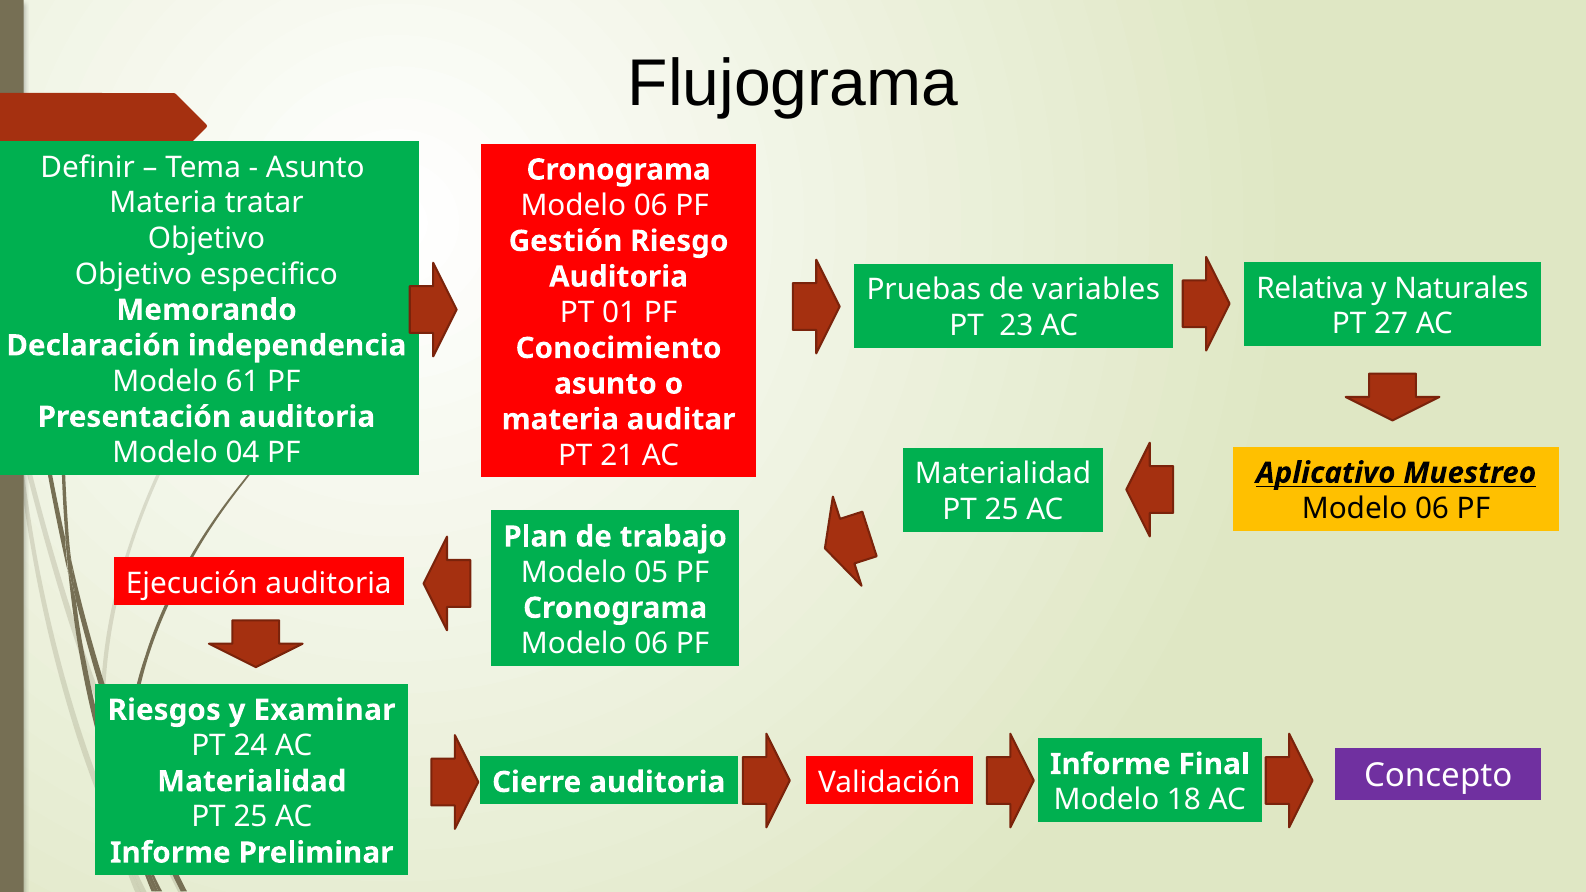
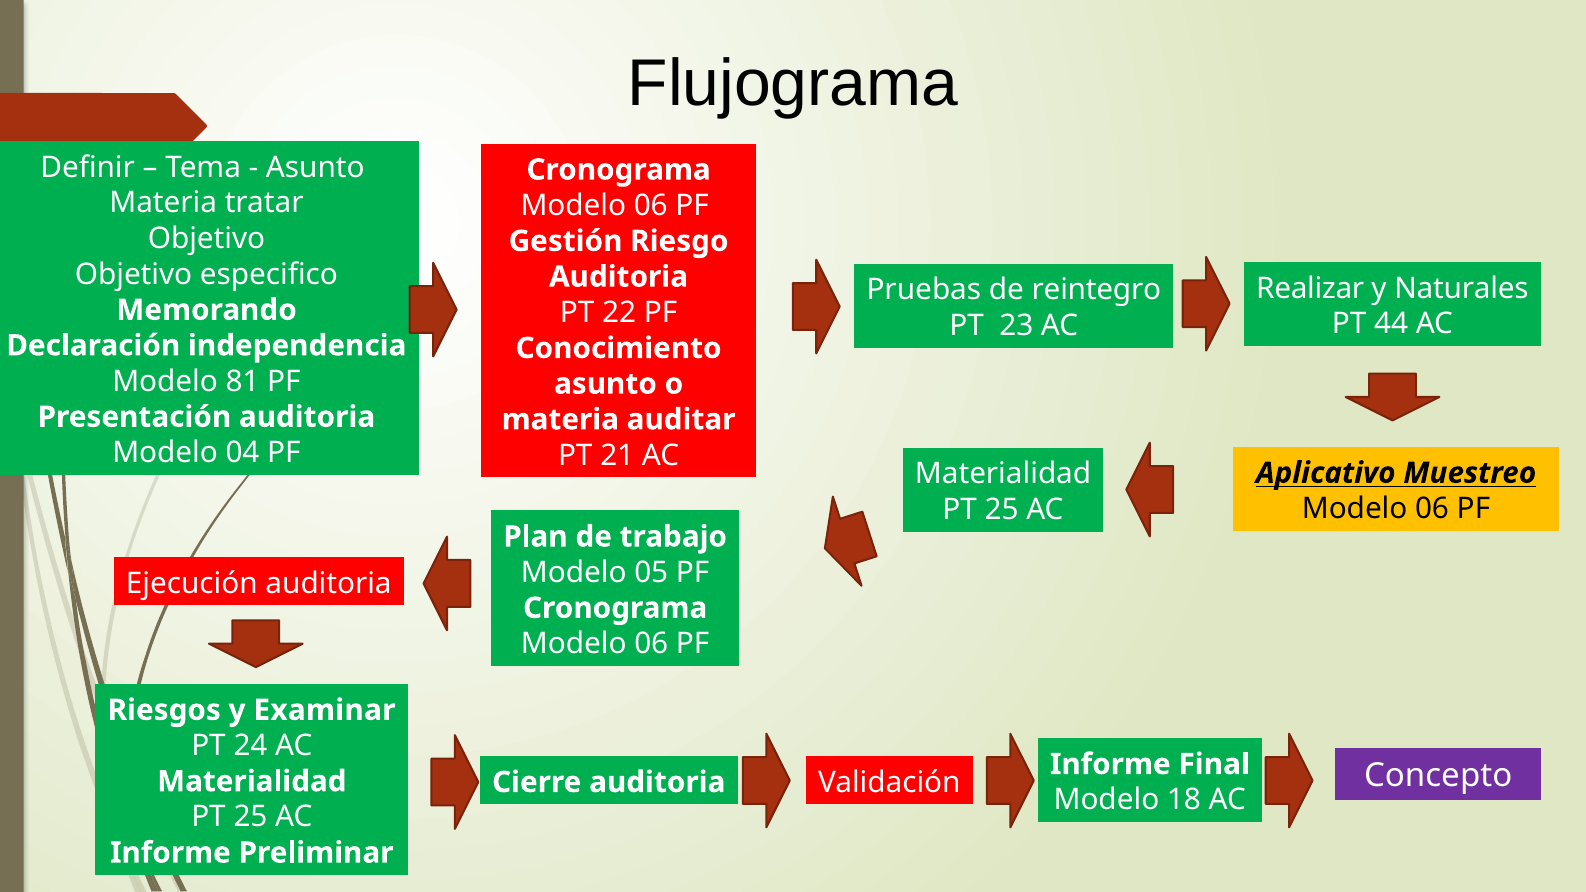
Relativa: Relativa -> Realizar
variables: variables -> reintegro
01: 01 -> 22
27: 27 -> 44
61: 61 -> 81
